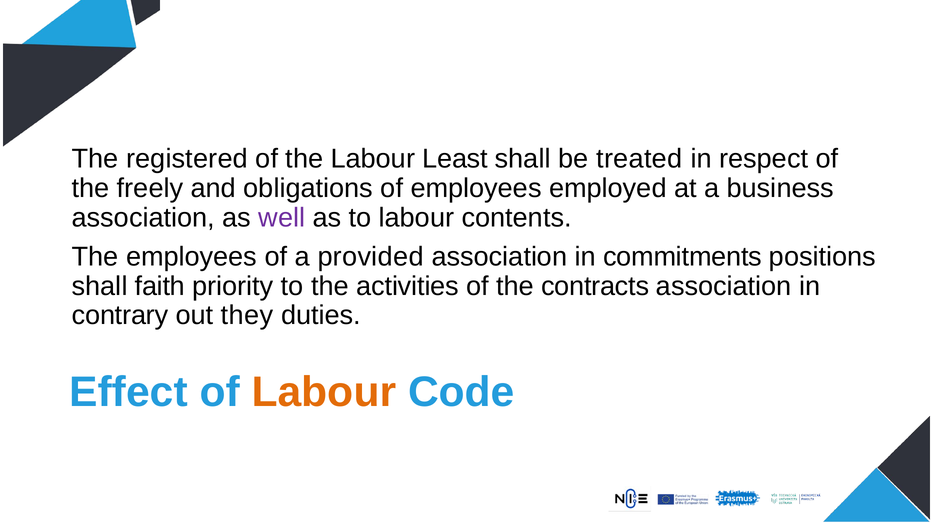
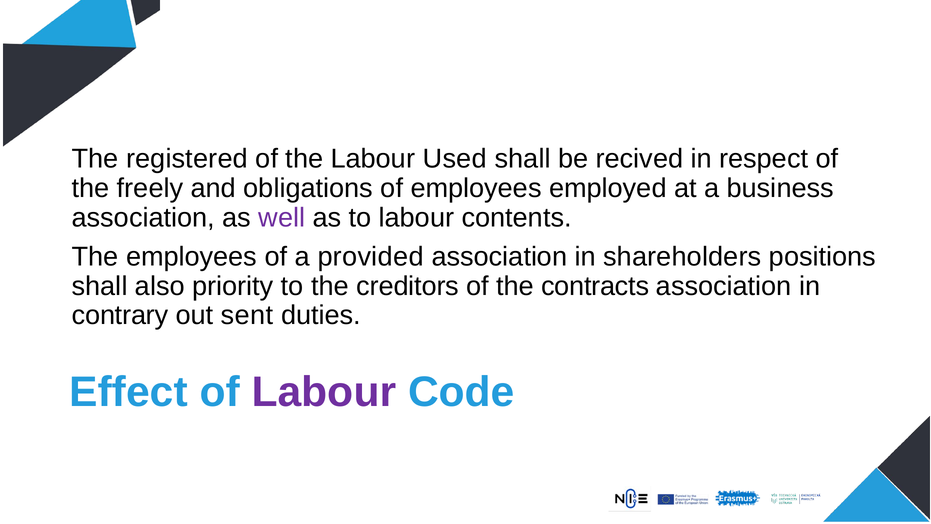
Least: Least -> Used
treated: treated -> recived
commitments: commitments -> shareholders
faith: faith -> also
activities: activities -> creditors
they: they -> sent
Labour at (324, 392) colour: orange -> purple
